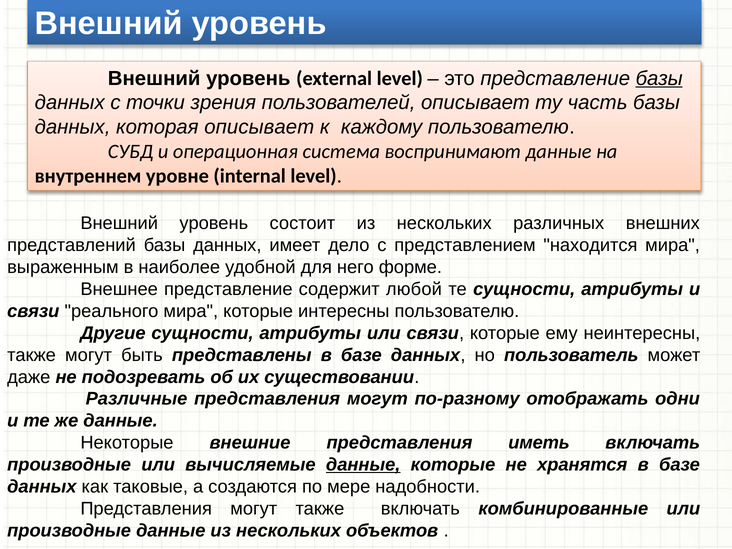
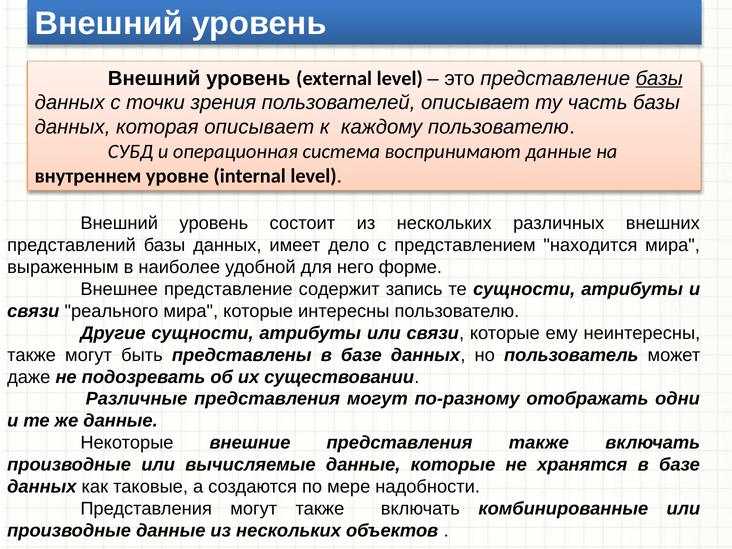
любой: любой -> запись
представления иметь: иметь -> также
данные at (363, 465) underline: present -> none
